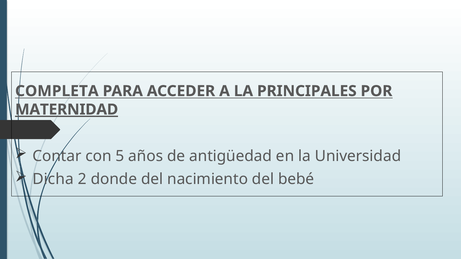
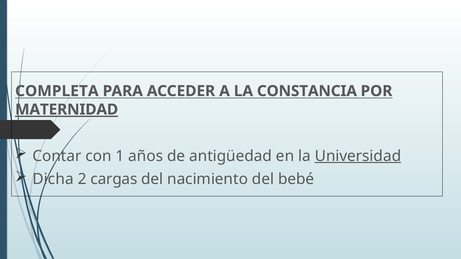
PRINCIPALES: PRINCIPALES -> CONSTANCIA
5: 5 -> 1
Universidad underline: none -> present
donde: donde -> cargas
